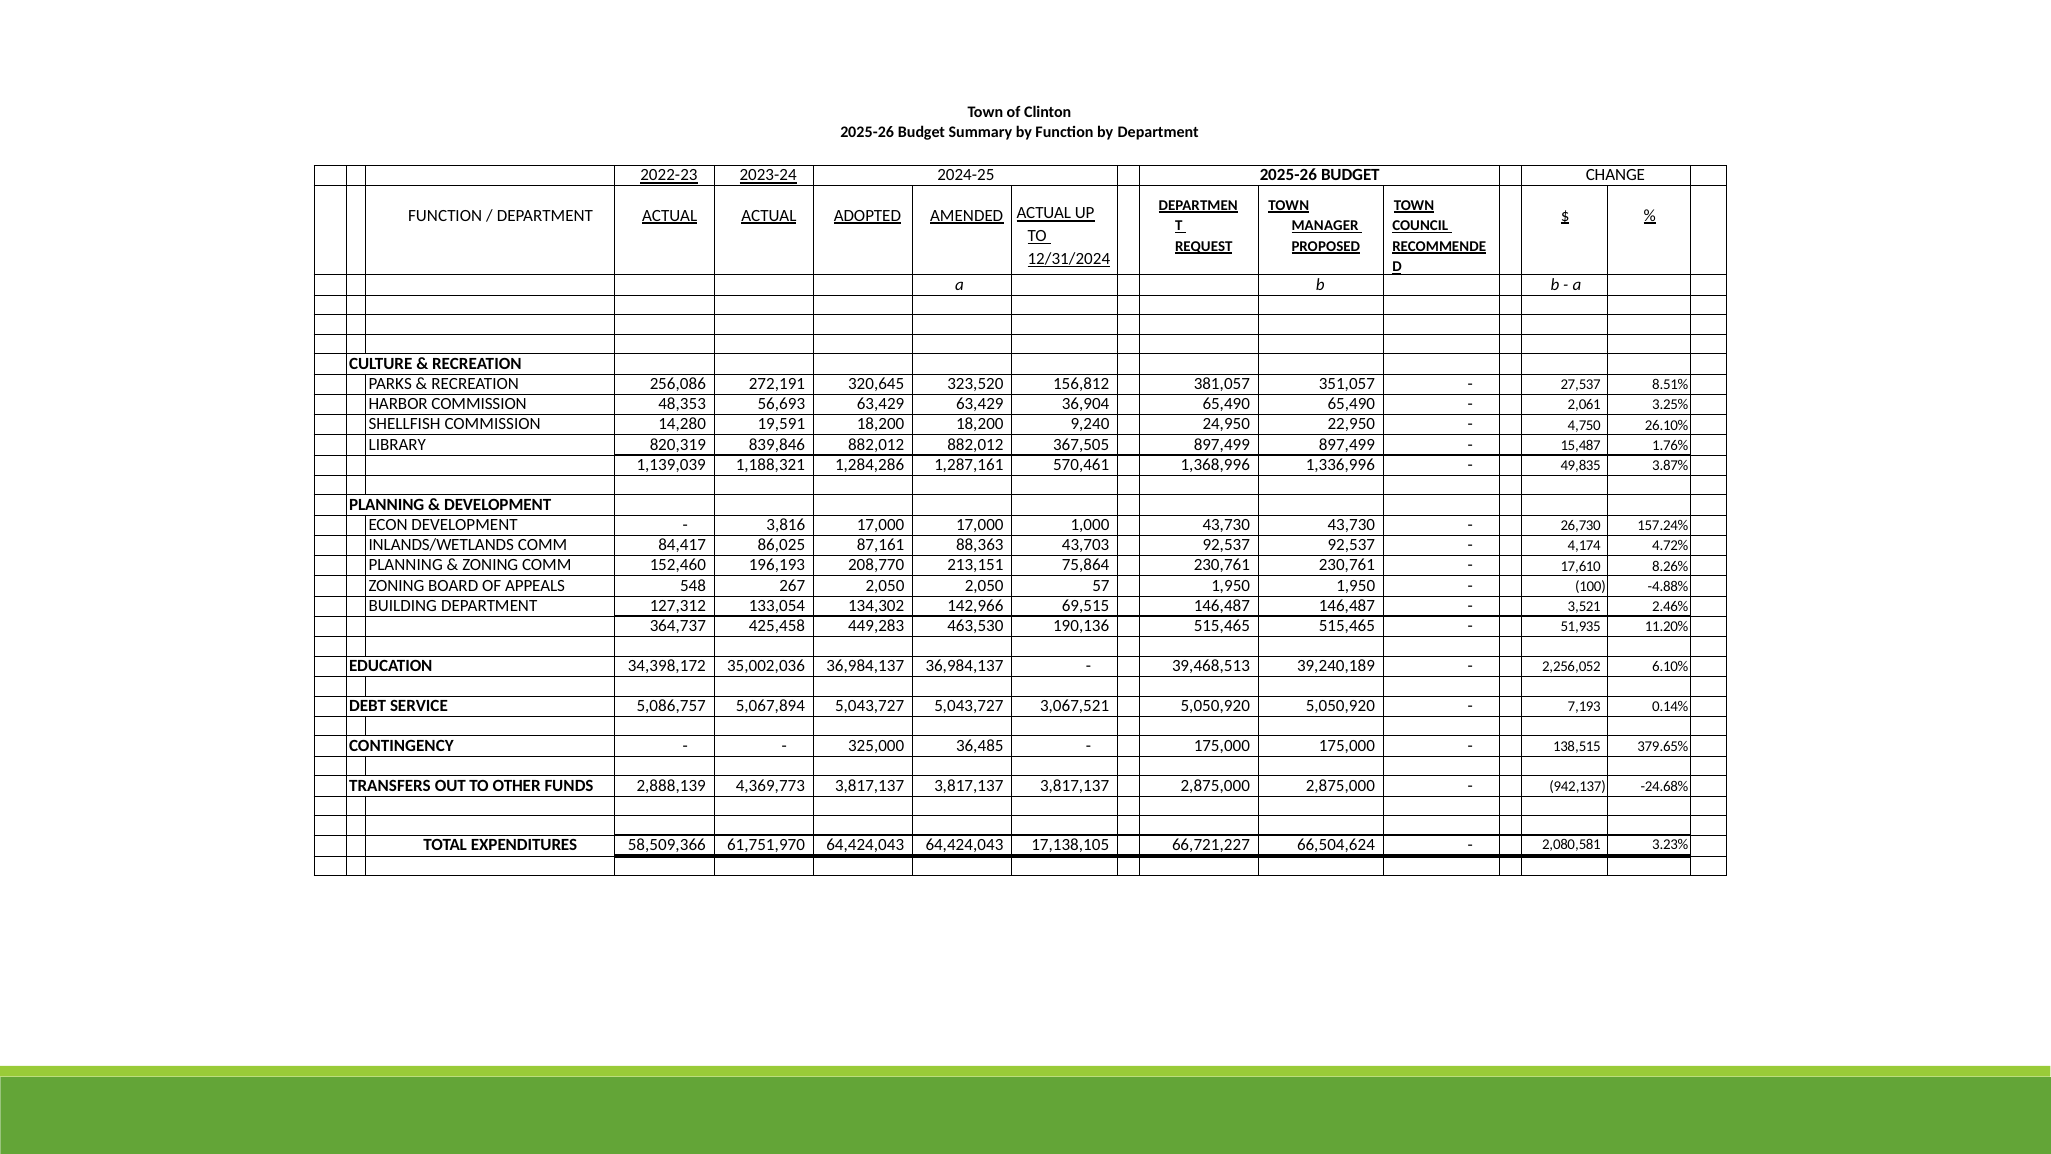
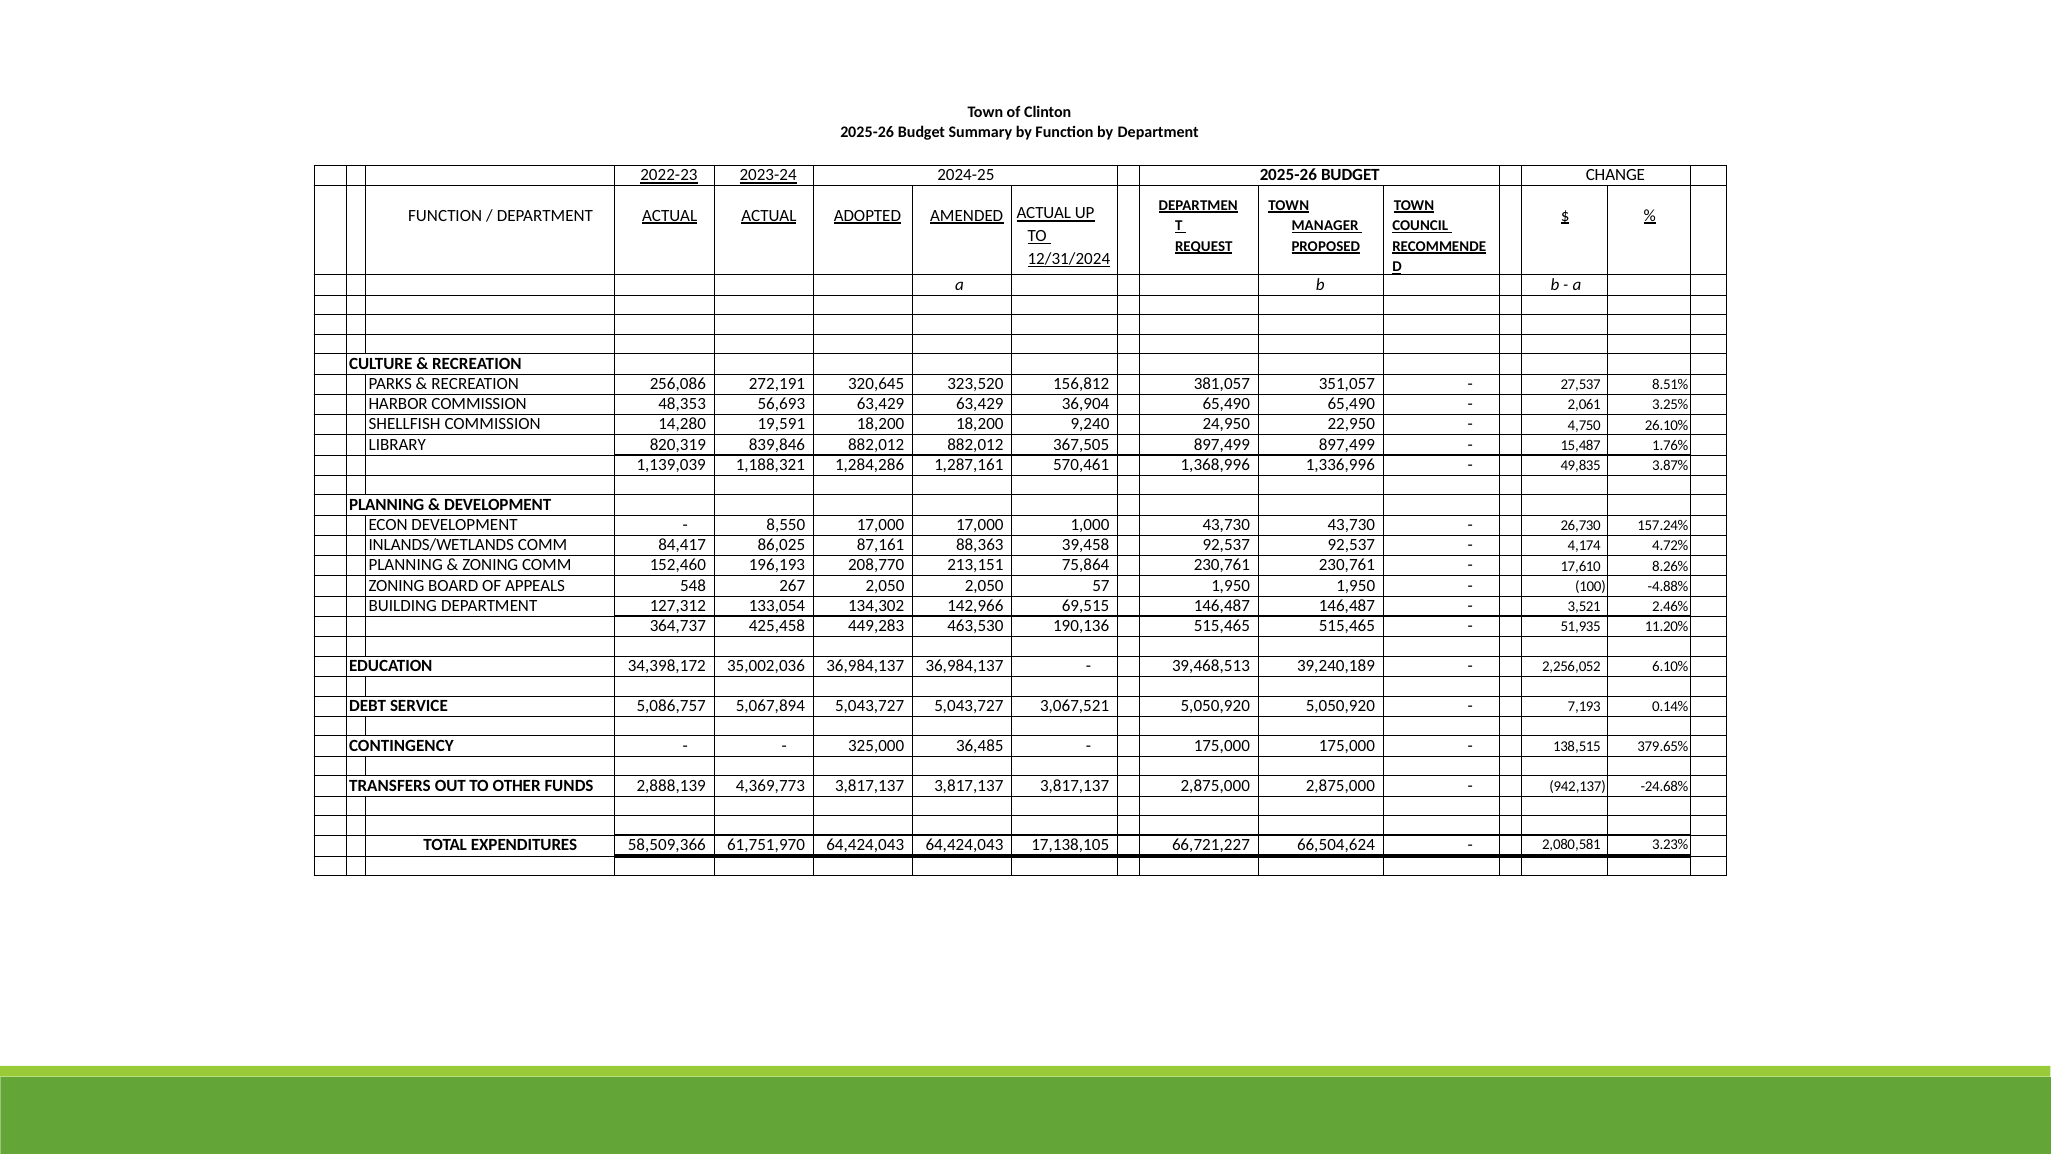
3,816: 3,816 -> 8,550
43,703: 43,703 -> 39,458
